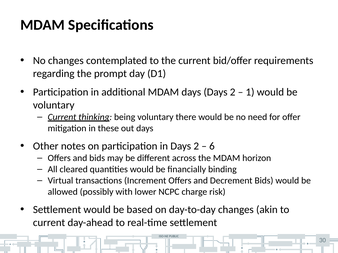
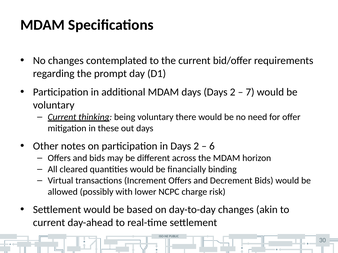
1: 1 -> 7
